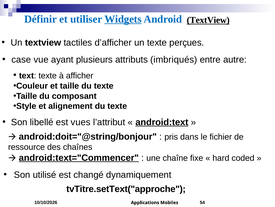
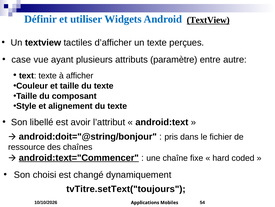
Widgets underline: present -> none
imbriqués: imbriqués -> paramètre
vues: vues -> avoir
android:text underline: present -> none
utilisé: utilisé -> choisi
tvTitre.setText("approche: tvTitre.setText("approche -> tvTitre.setText("toujours
